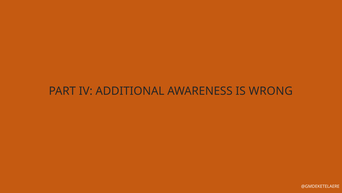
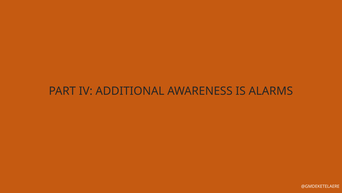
WRONG: WRONG -> ALARMS
